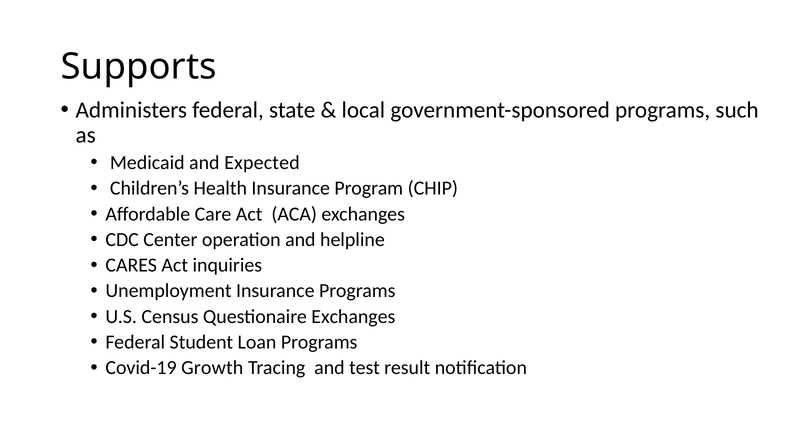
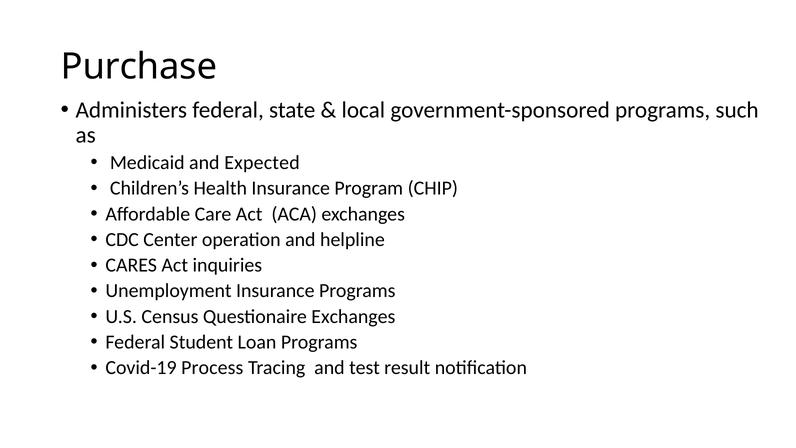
Supports: Supports -> Purchase
Growth: Growth -> Process
